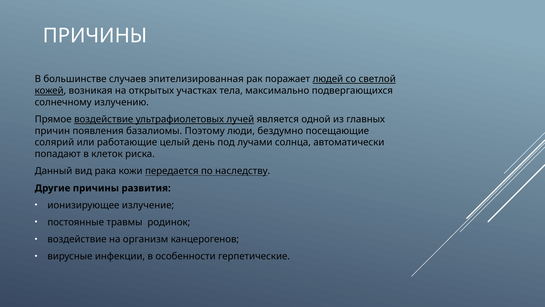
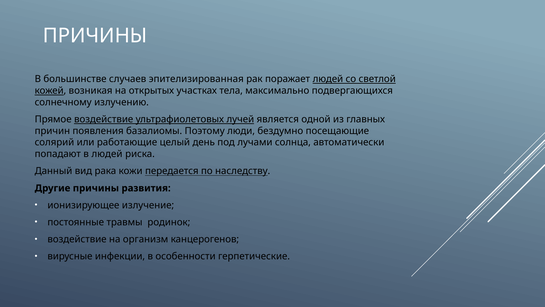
в клеток: клеток -> людей
